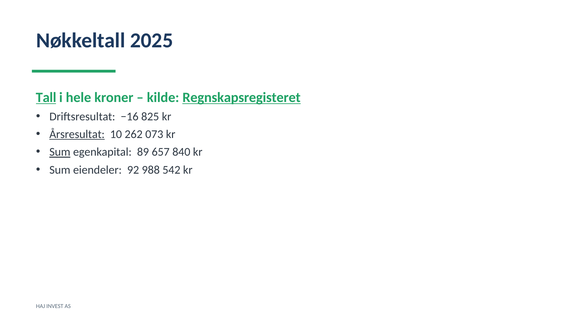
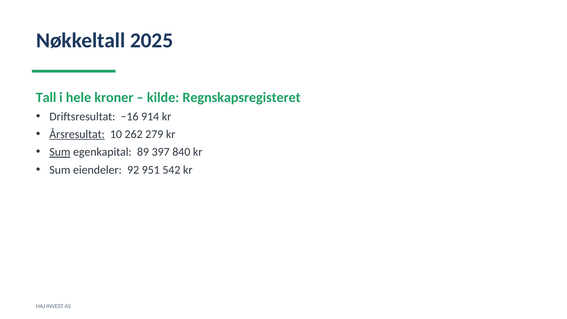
Tall underline: present -> none
Regnskapsregisteret underline: present -> none
825: 825 -> 914
073: 073 -> 279
657: 657 -> 397
988: 988 -> 951
